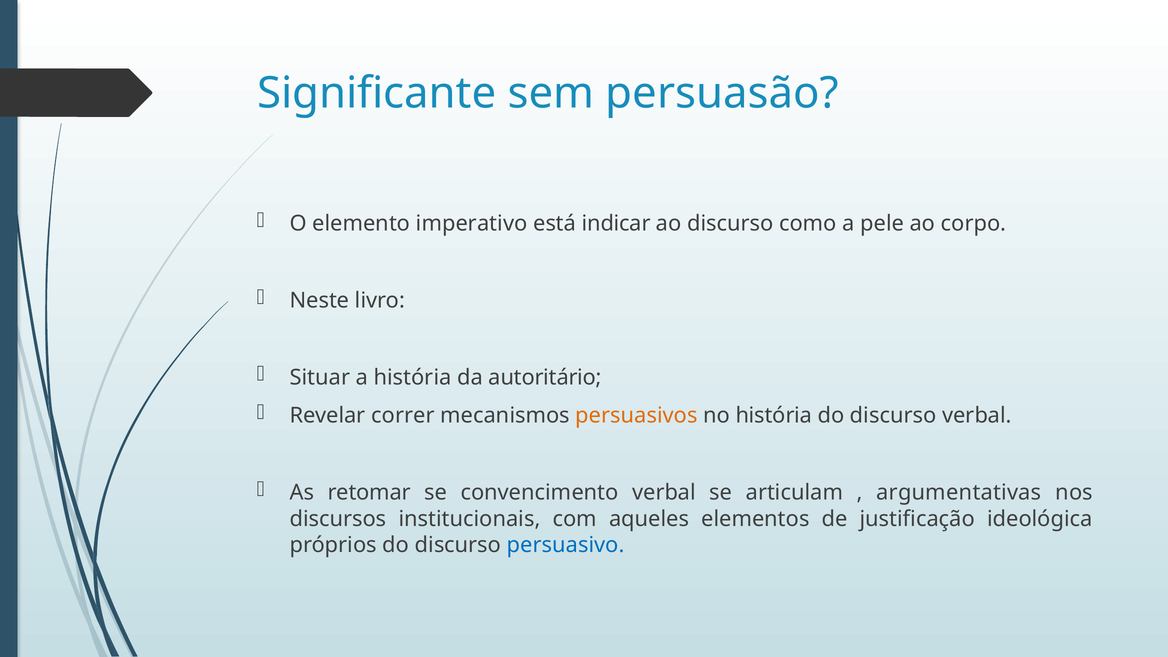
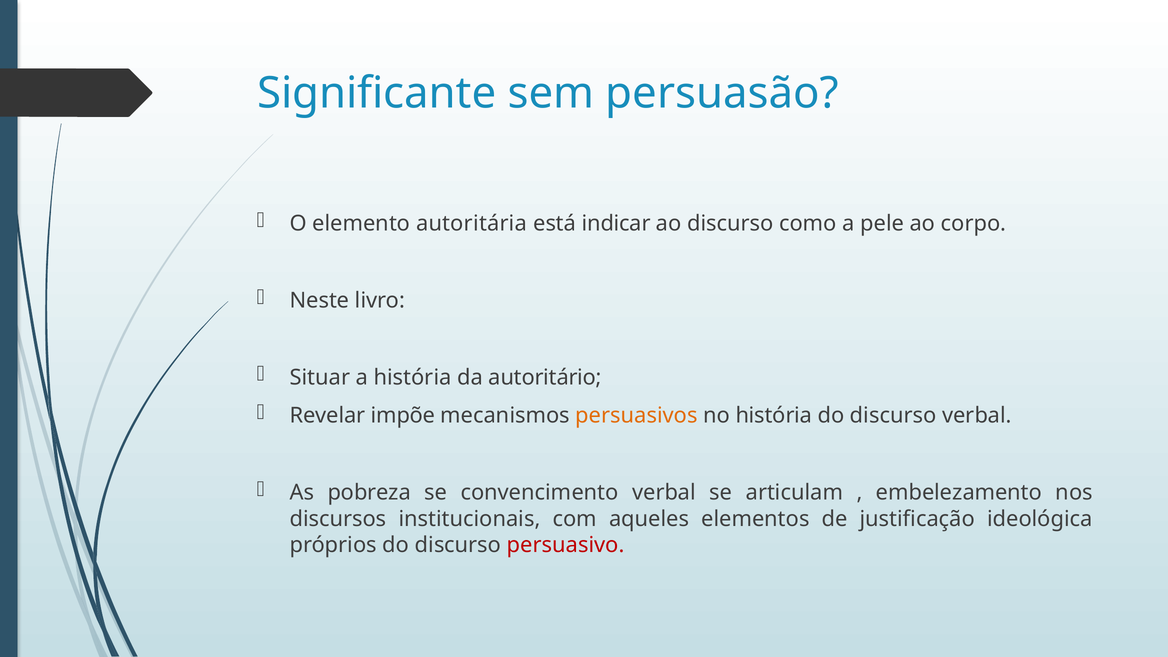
imperativo: imperativo -> autoritária
correr: correr -> impõe
retomar: retomar -> pobreza
argumentativas: argumentativas -> embelezamento
persuasivo colour: blue -> red
